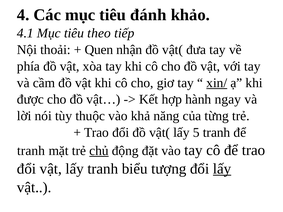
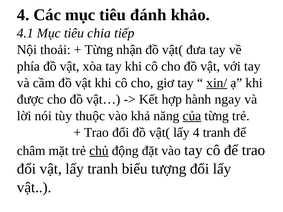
theo: theo -> chia
Quen at (99, 50): Quen -> Từng
của underline: none -> present
lấy 5: 5 -> 4
tranh at (31, 151): tranh -> châm
lấy at (222, 169) underline: present -> none
